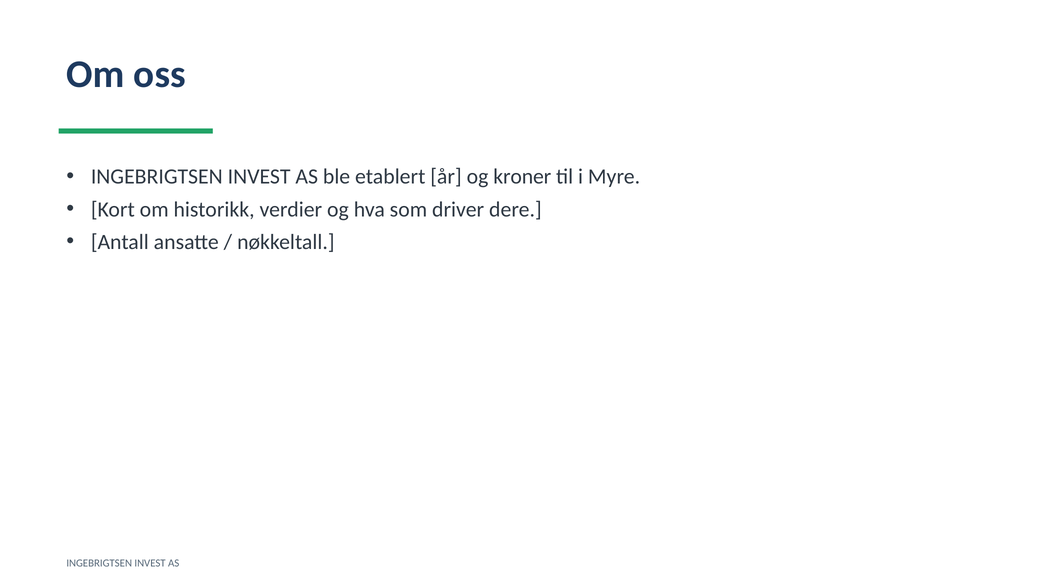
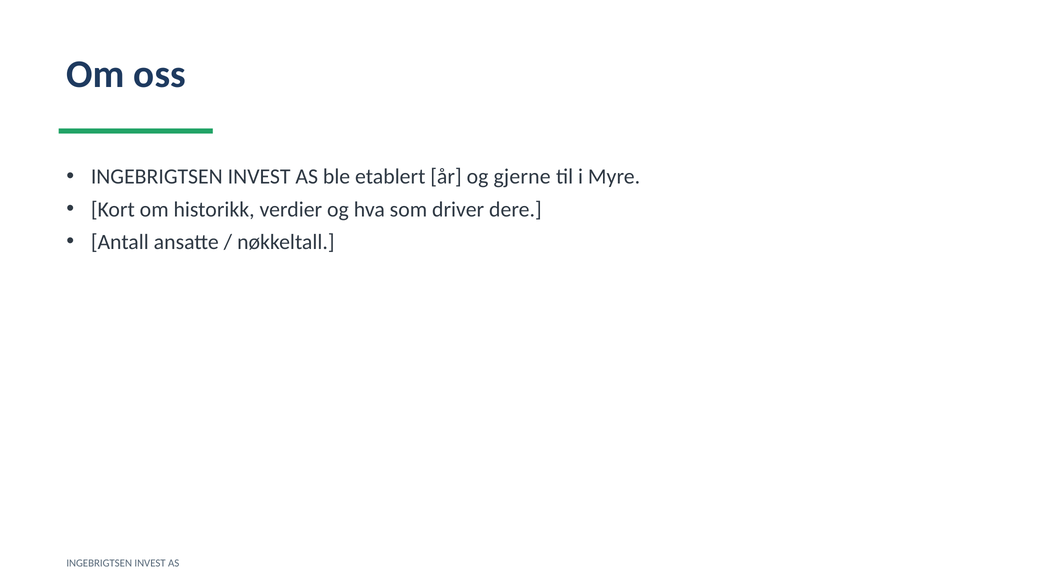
kroner: kroner -> gjerne
